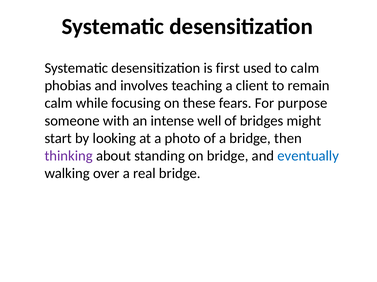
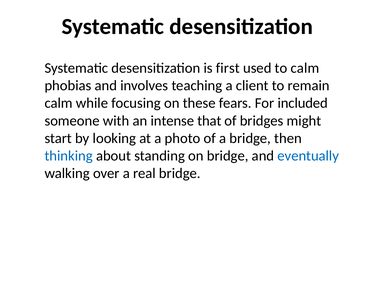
purpose: purpose -> included
well: well -> that
thinking colour: purple -> blue
